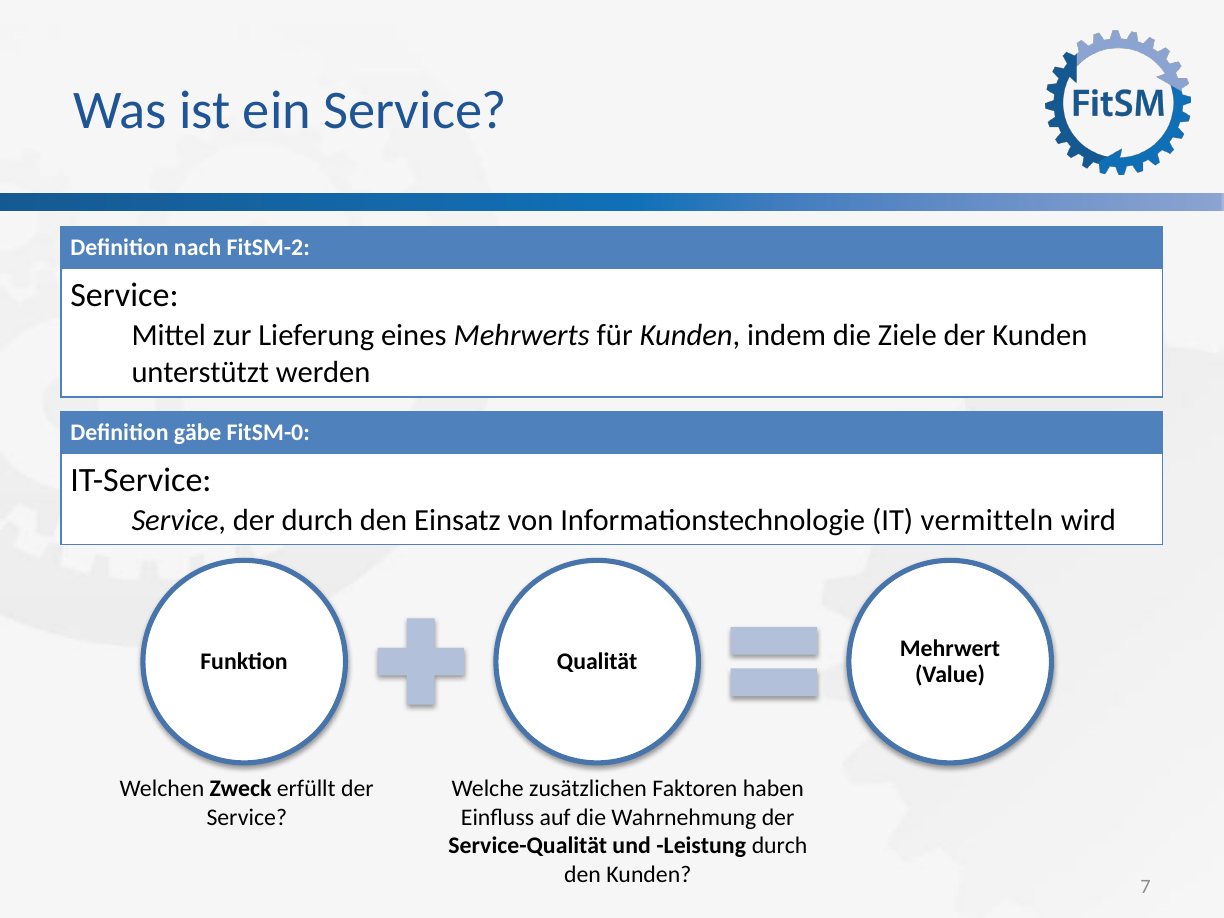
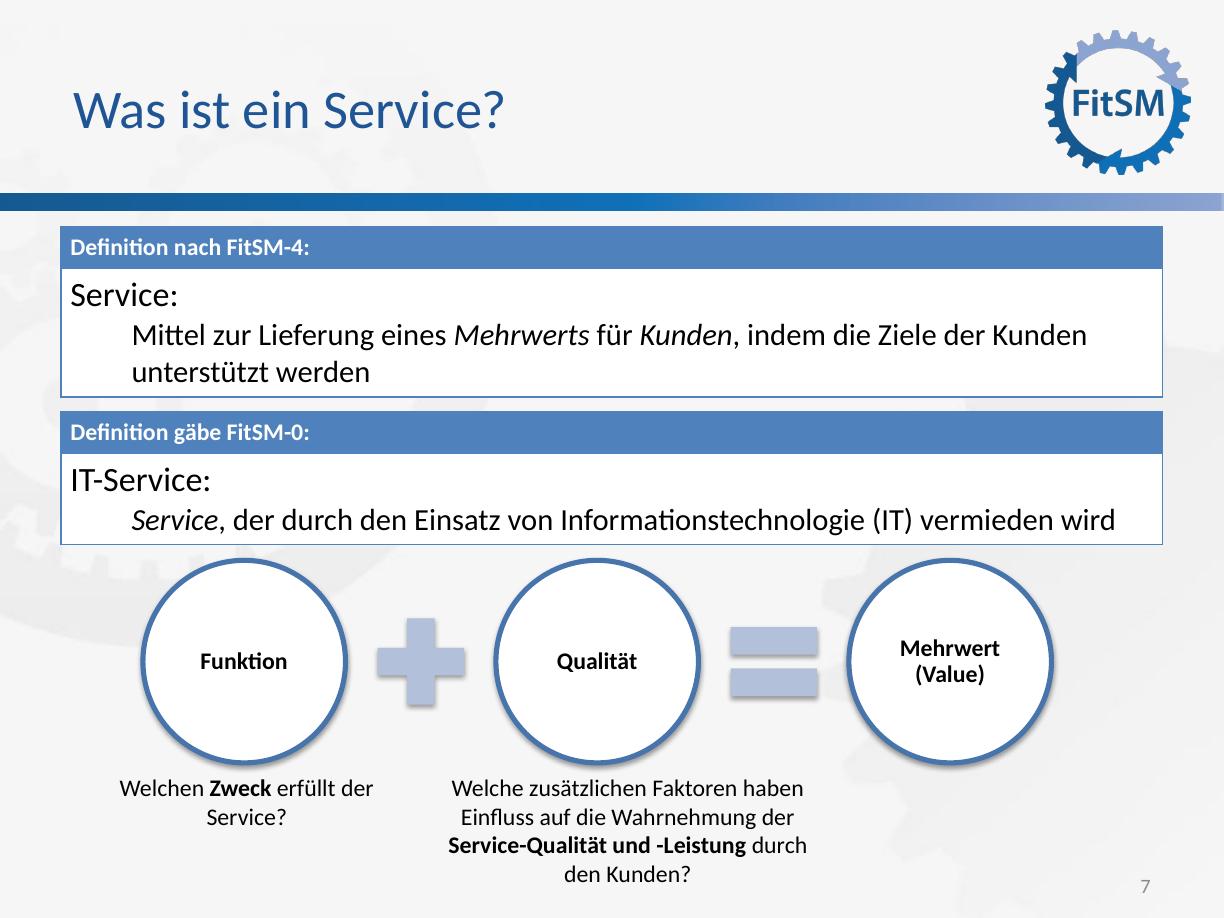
FitSM-2: FitSM-2 -> FitSM-4
vermitteln: vermitteln -> vermieden
